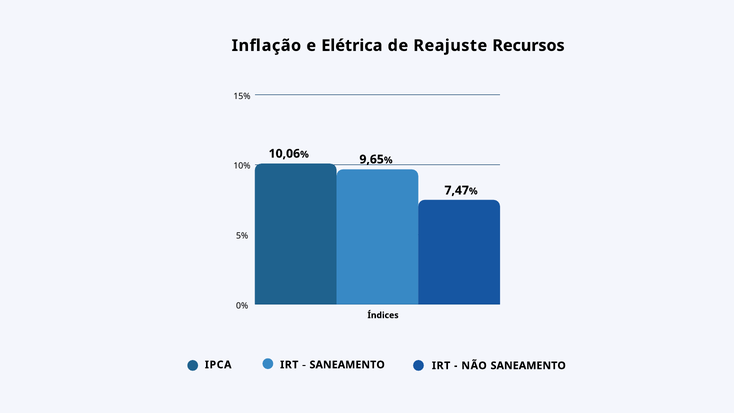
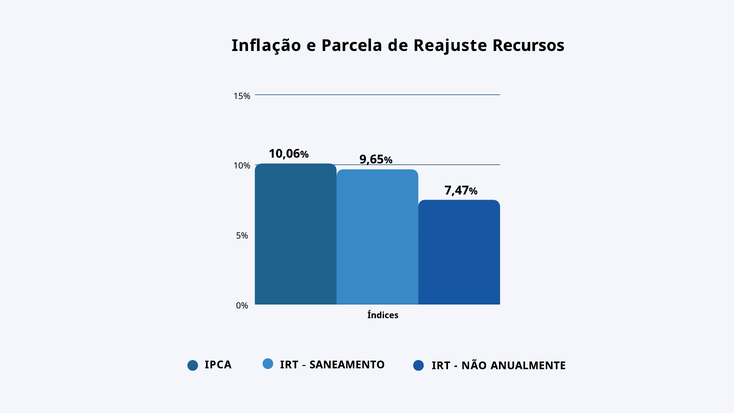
Elétrica: Elétrica -> Parcela
NÃO SANEAMENTO: SANEAMENTO -> ANUALMENTE
